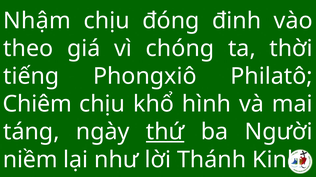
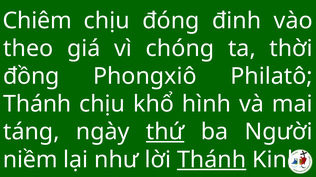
Nhậm: Nhậm -> Chiêm
tiếng: tiếng -> đồng
Chiêm at (37, 104): Chiêm -> Thánh
Thánh at (212, 160) underline: none -> present
